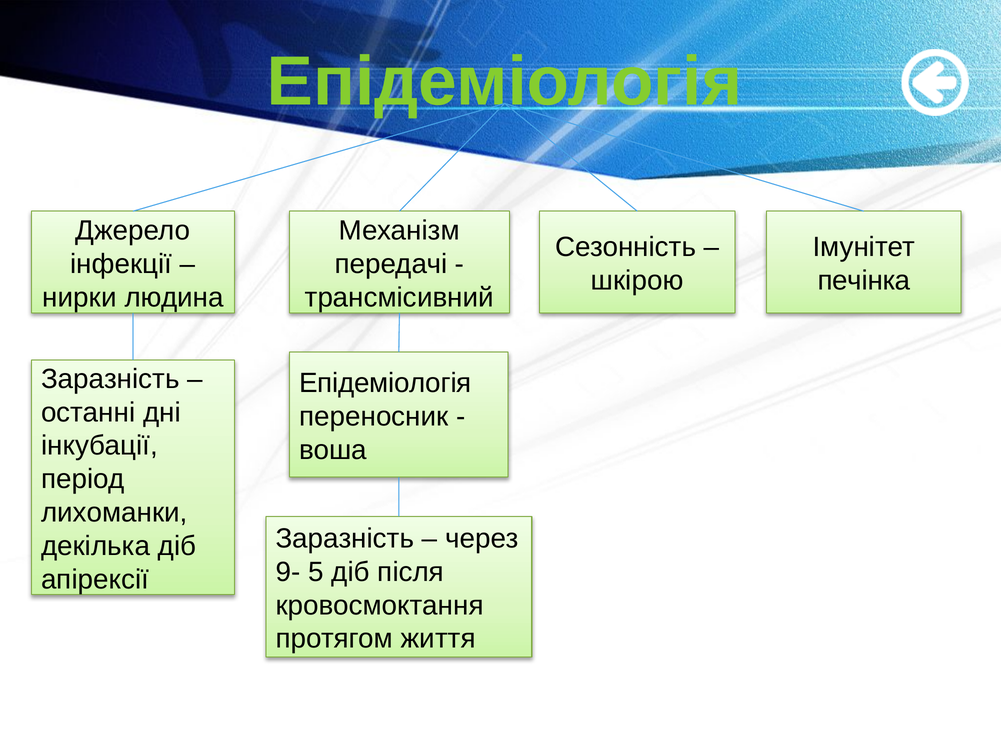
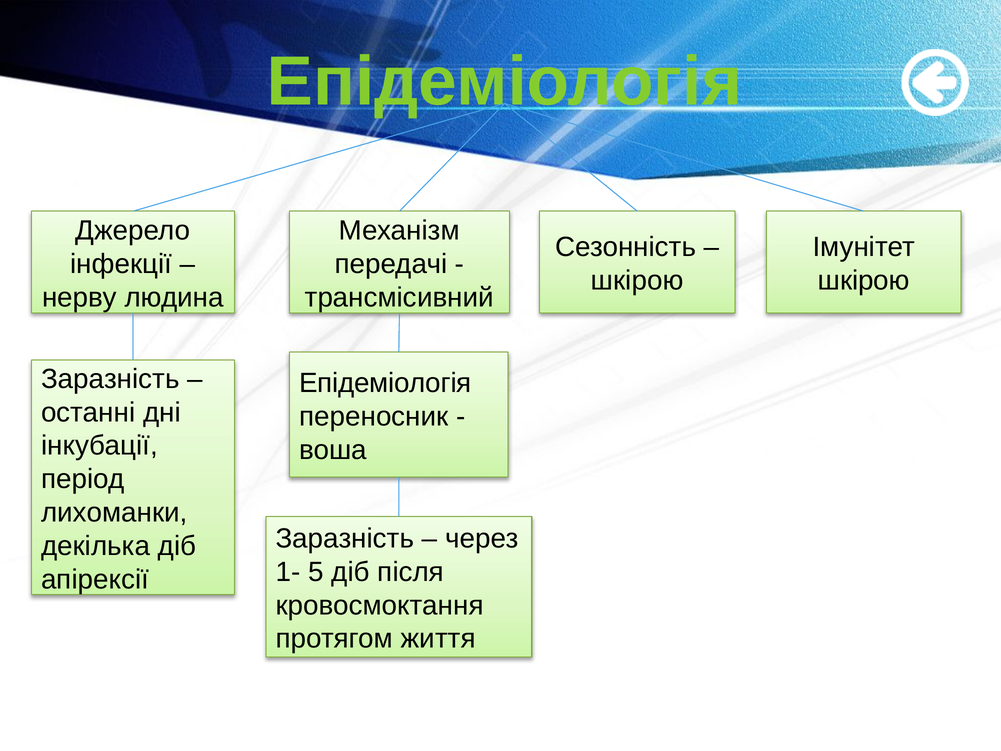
печінка at (864, 281): печінка -> шкірою
нирки: нирки -> нерву
9-: 9- -> 1-
